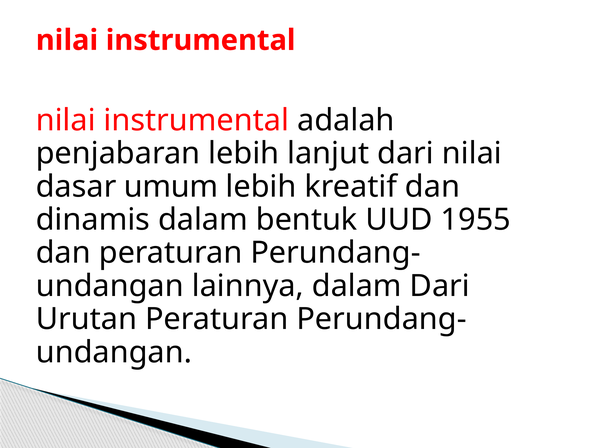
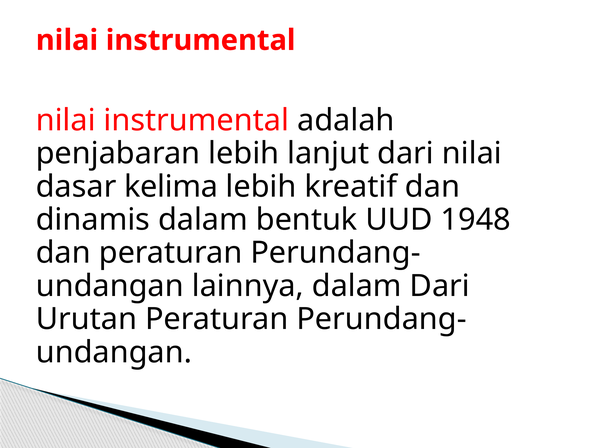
umum: umum -> kelima
1955: 1955 -> 1948
